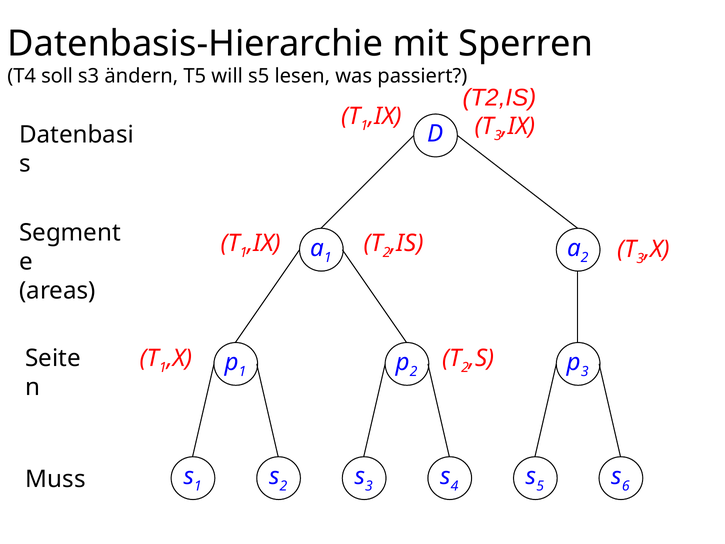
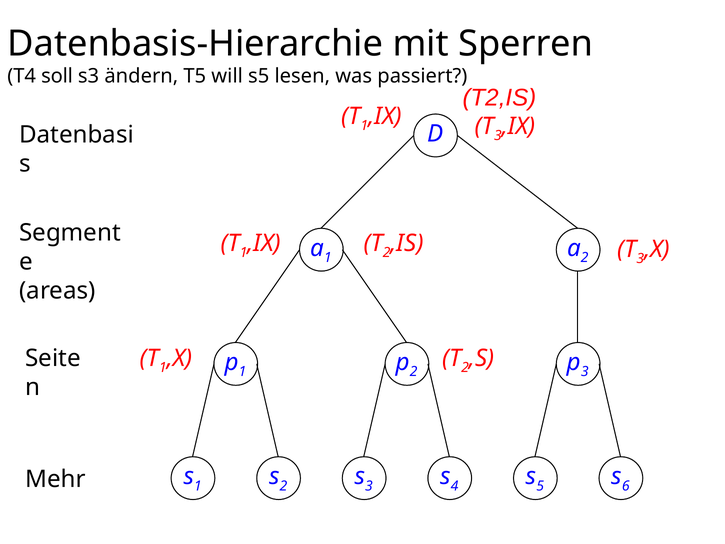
Muss: Muss -> Mehr
